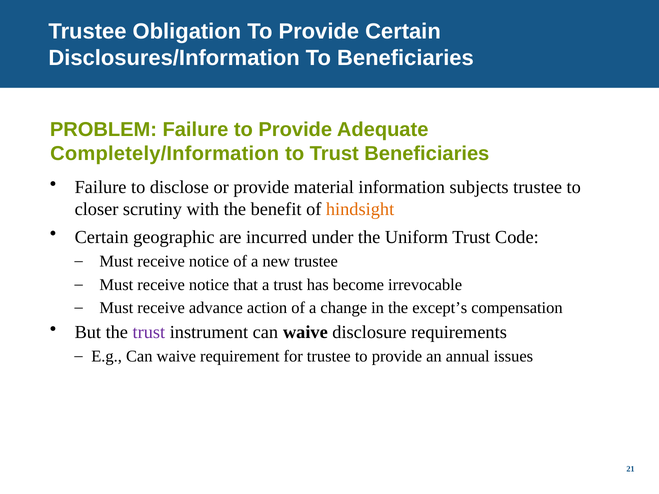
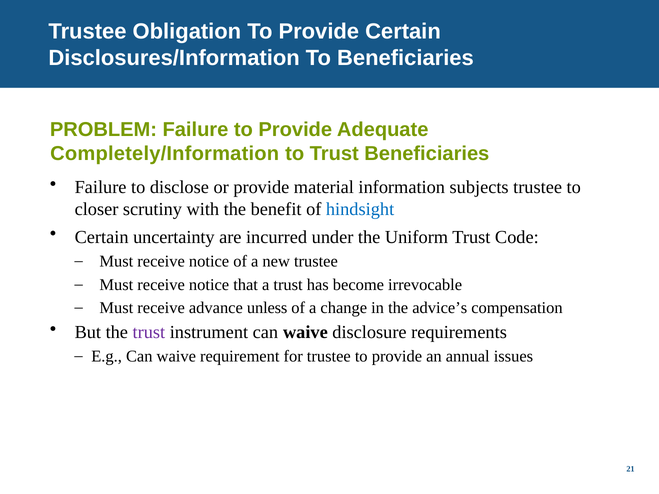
hindsight colour: orange -> blue
geographic: geographic -> uncertainty
action: action -> unless
except’s: except’s -> advice’s
